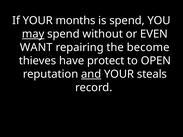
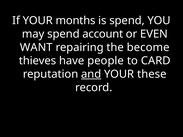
may underline: present -> none
without: without -> account
protect: protect -> people
OPEN: OPEN -> CARD
steals: steals -> these
